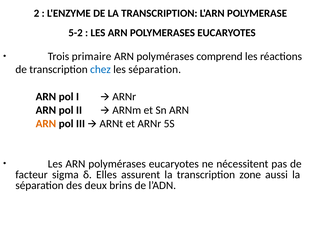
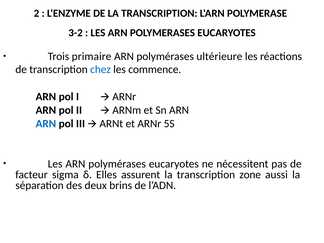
5-2: 5-2 -> 3-2
comprend: comprend -> ultérieure
les séparation: séparation -> commence
ARN at (46, 124) colour: orange -> blue
